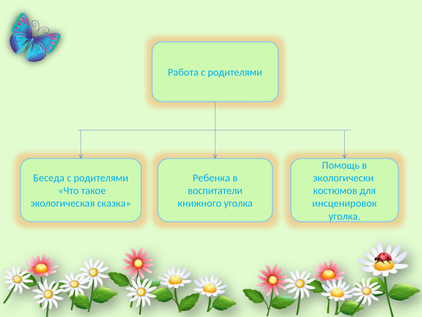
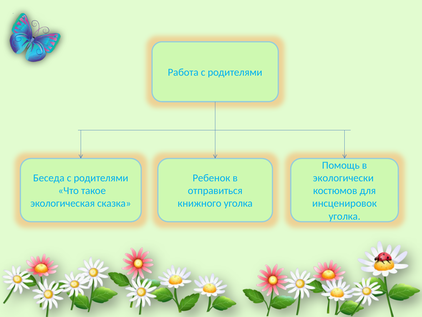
Ребенка: Ребенка -> Ребенок
воспитатели: воспитатели -> отправиться
